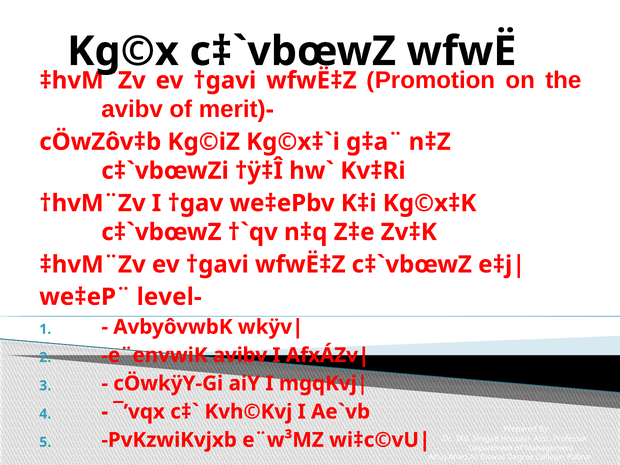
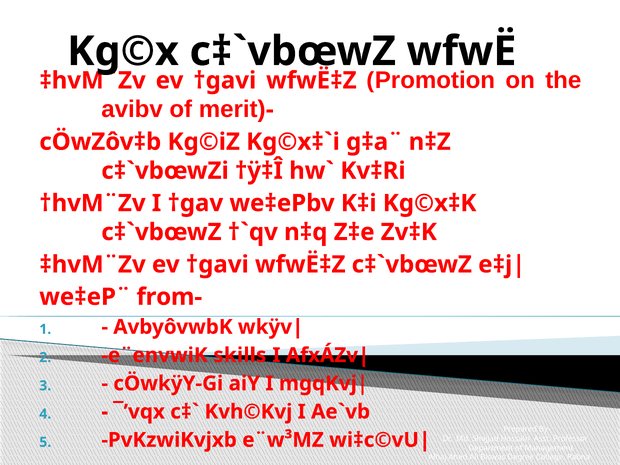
level-: level- -> from-
e¨envwiK avibv: avibv -> skills
